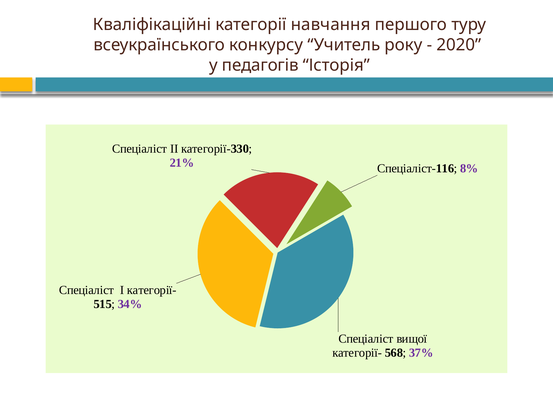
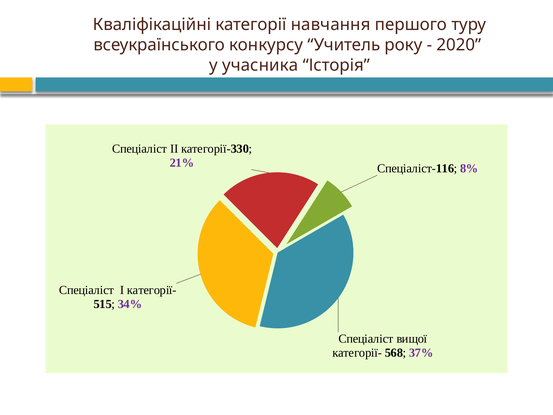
педагогів: педагогів -> учасника
